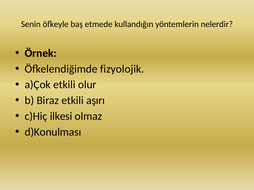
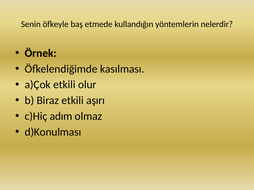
fizyolojik: fizyolojik -> kasılması
ilkesi: ilkesi -> adım
